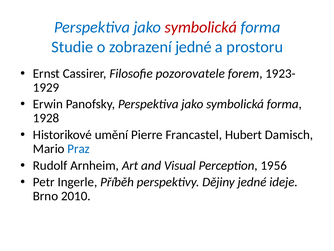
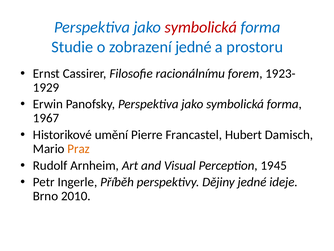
pozorovatele: pozorovatele -> racionálnímu
1928: 1928 -> 1967
Praz colour: blue -> orange
1956: 1956 -> 1945
